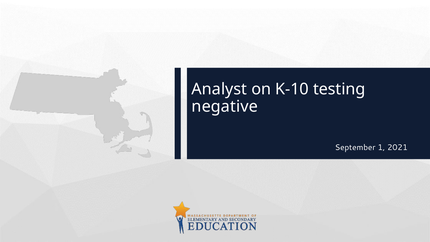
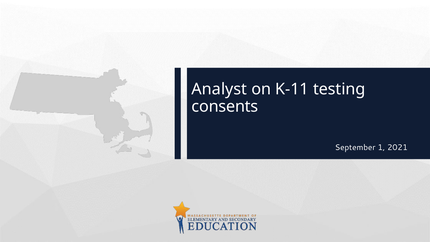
K-10: K-10 -> K-11
negative: negative -> consents
